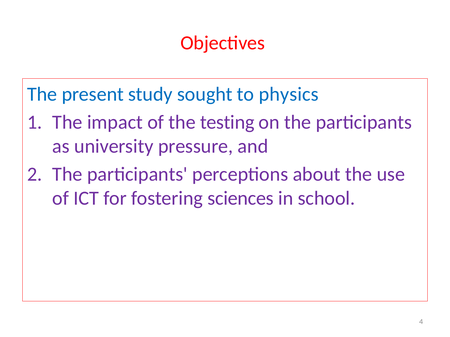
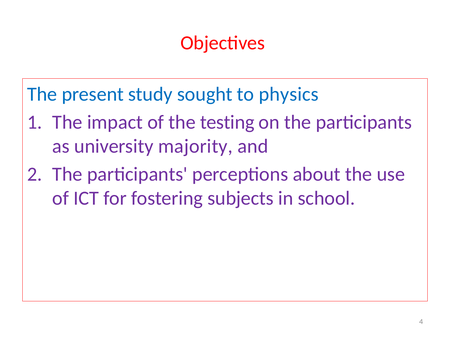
pressure: pressure -> majority
sciences: sciences -> subjects
